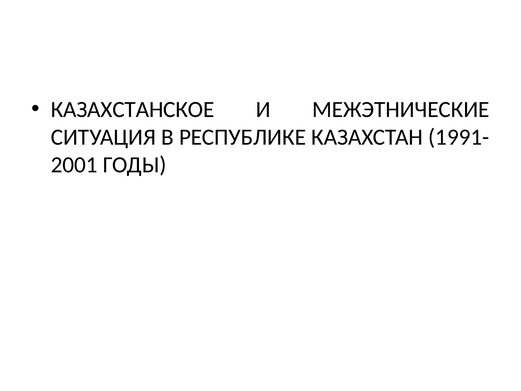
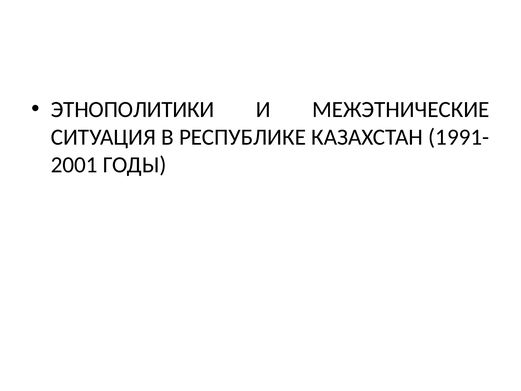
КАЗАХСТАНСКОЕ: КАЗАХСТАНСКОЕ -> ЭТНОПОЛИТИКИ
